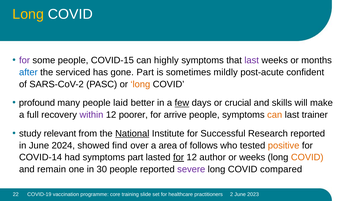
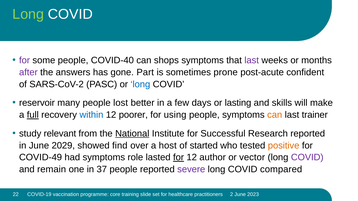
Long at (28, 14) colour: yellow -> light green
COVID-15: COVID-15 -> COVID-40
highly: highly -> shops
after colour: blue -> purple
serviced: serviced -> answers
mildly: mildly -> prone
long at (140, 84) colour: orange -> blue
profound: profound -> reservoir
laid: laid -> lost
few underline: present -> none
crucial: crucial -> lasting
full underline: none -> present
within colour: purple -> blue
arrive: arrive -> using
2024: 2024 -> 2029
area: area -> host
follows: follows -> started
COVID-14: COVID-14 -> COVID-49
symptoms part: part -> role
or weeks: weeks -> vector
COVID at (307, 158) colour: orange -> purple
30: 30 -> 37
